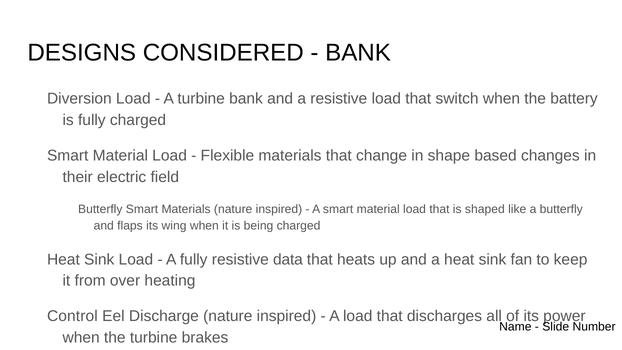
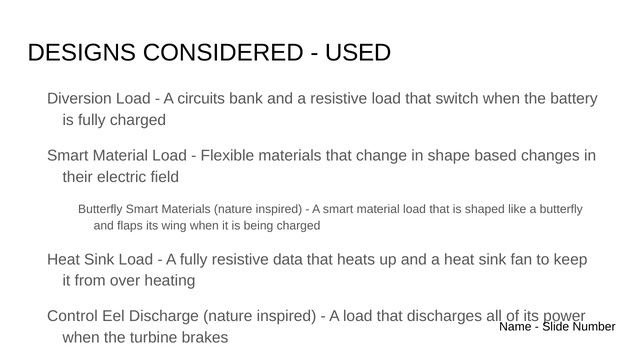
BANK at (358, 53): BANK -> USED
A turbine: turbine -> circuits
